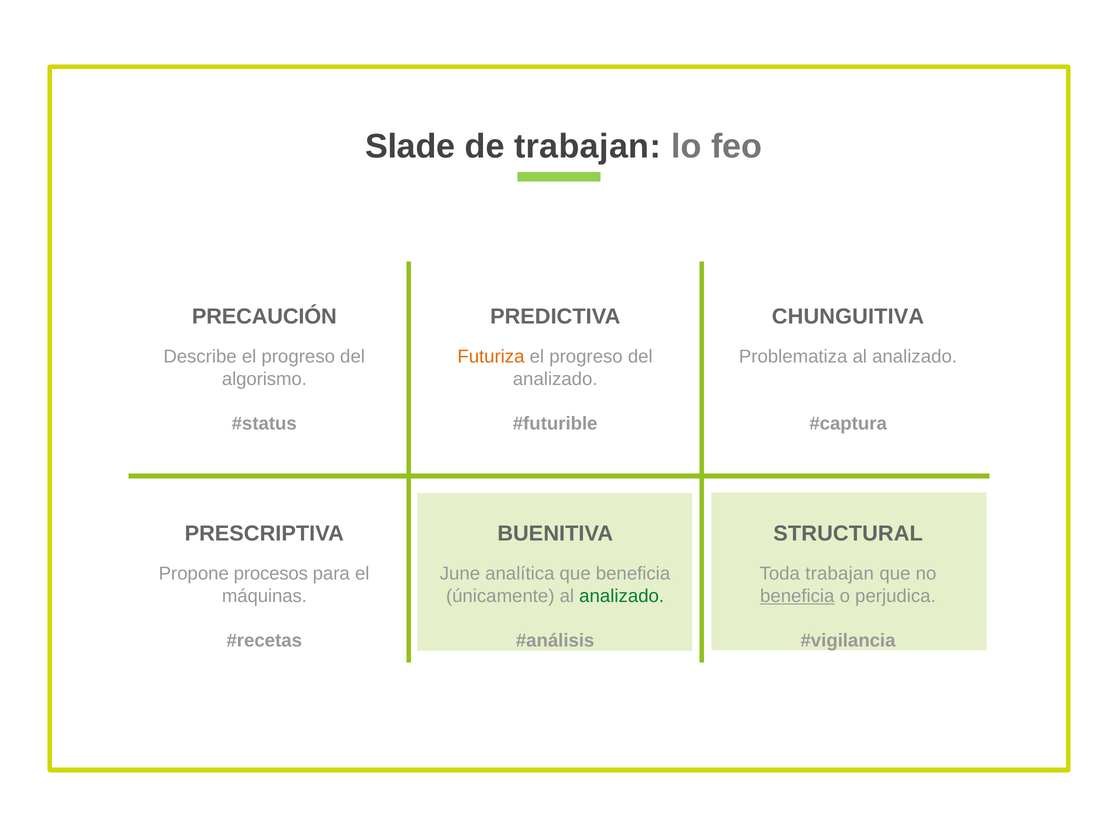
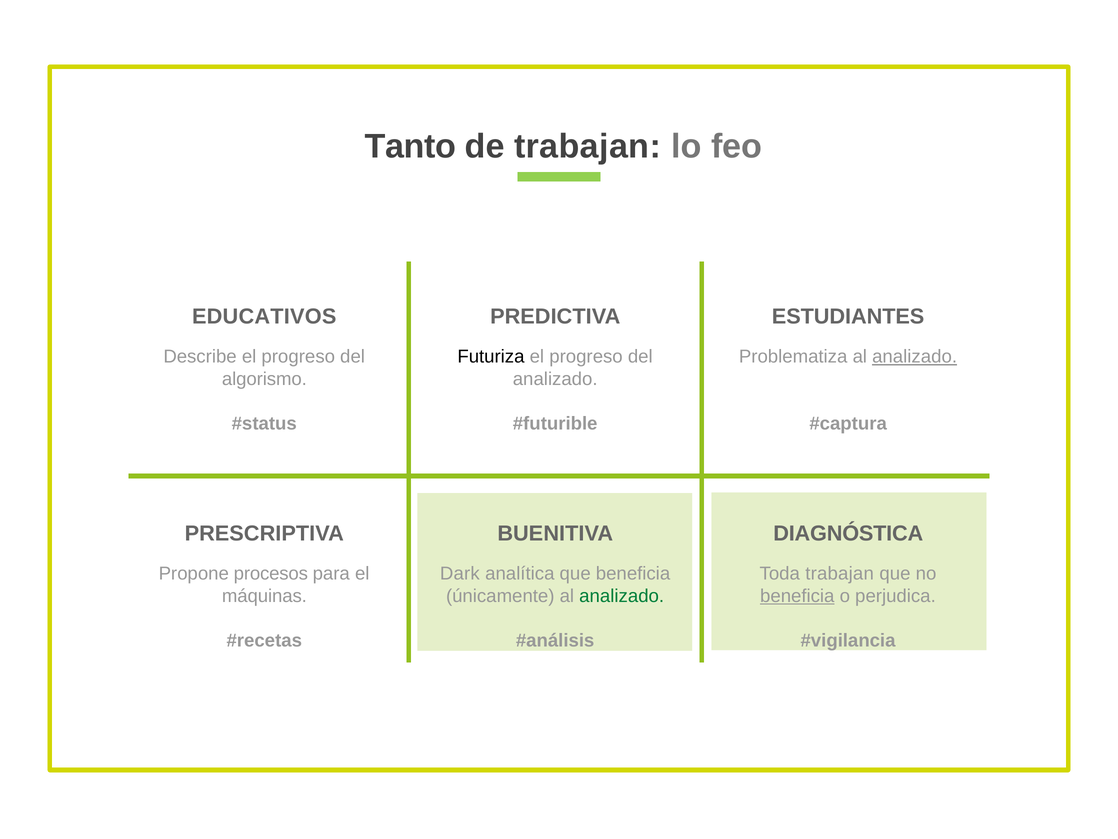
Slade: Slade -> Tanto
PRECAUCIÓN: PRECAUCIÓN -> EDUCATIVOS
CHUNGUITIVA: CHUNGUITIVA -> ESTUDIANTES
Futuriza colour: orange -> black
analizado at (915, 357) underline: none -> present
STRUCTURAL: STRUCTURAL -> DIAGNÓSTICA
June: June -> Dark
